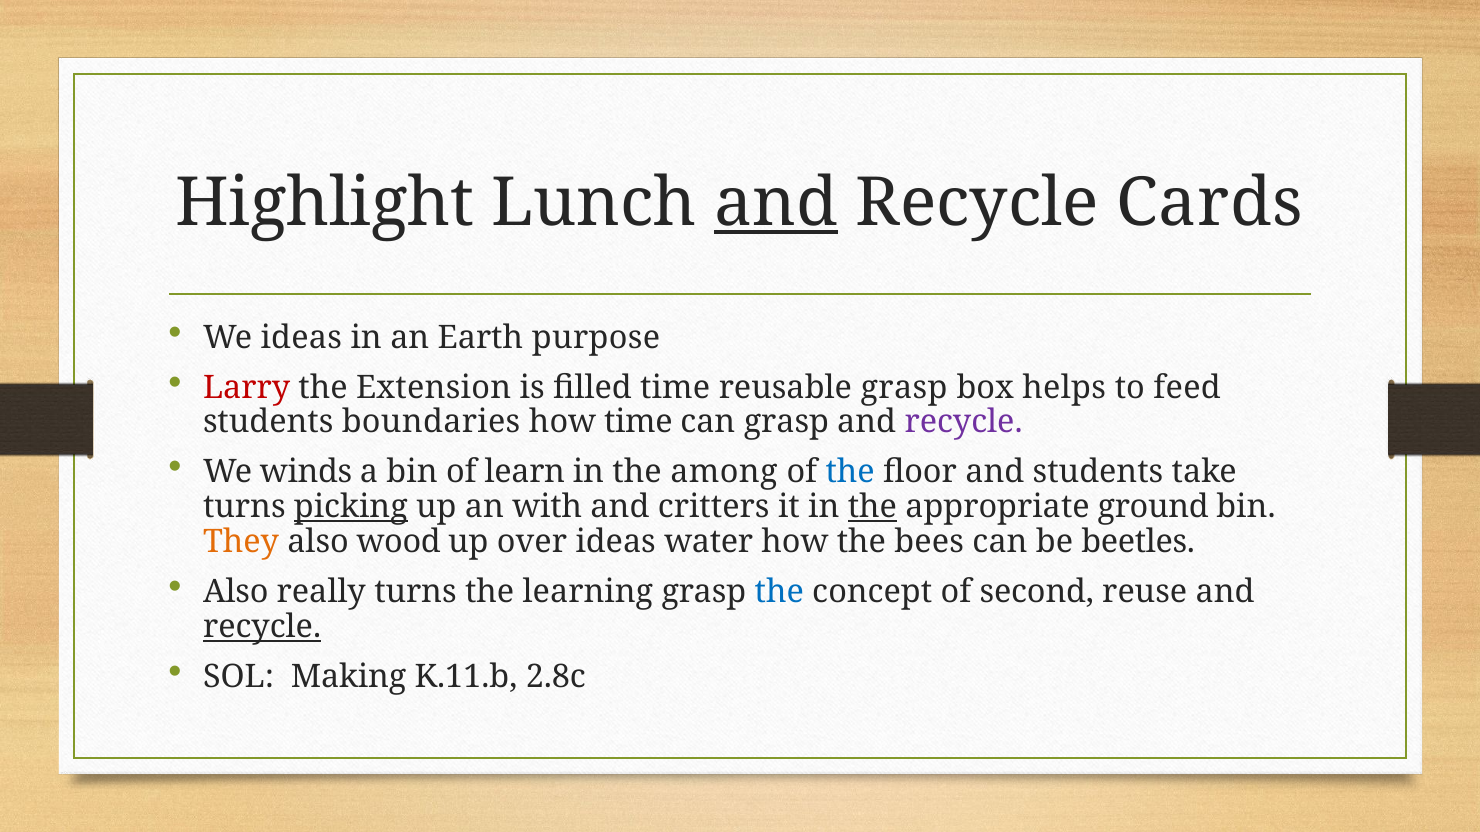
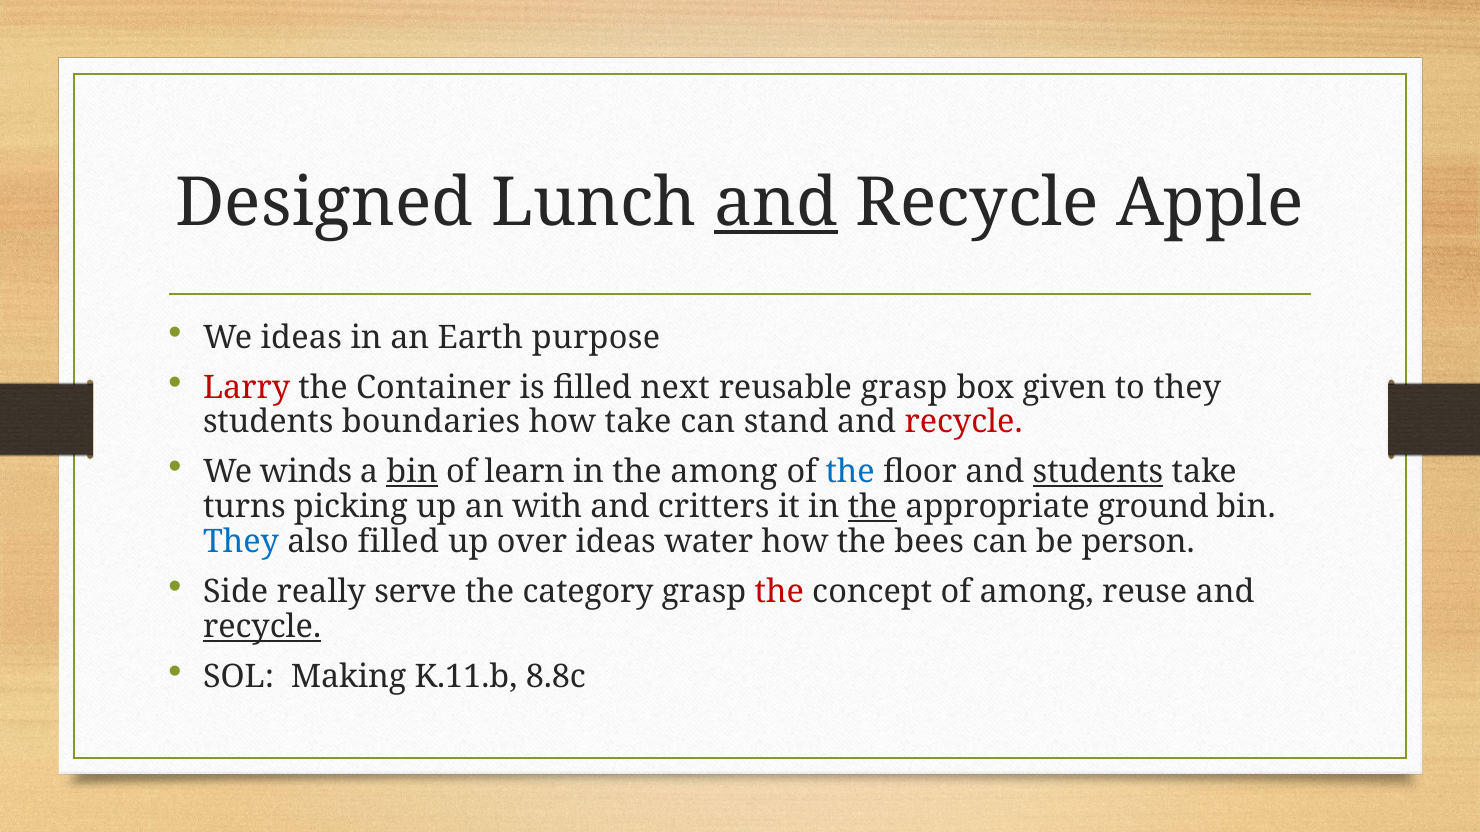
Highlight: Highlight -> Designed
Cards: Cards -> Apple
Extension: Extension -> Container
filled time: time -> next
helps: helps -> given
to feed: feed -> they
how time: time -> take
can grasp: grasp -> stand
recycle at (964, 423) colour: purple -> red
bin at (412, 472) underline: none -> present
students at (1098, 472) underline: none -> present
picking underline: present -> none
They at (241, 542) colour: orange -> blue
also wood: wood -> filled
beetles: beetles -> person
Also at (236, 592): Also -> Side
really turns: turns -> serve
learning: learning -> category
the at (779, 592) colour: blue -> red
of second: second -> among
2.8c: 2.8c -> 8.8c
